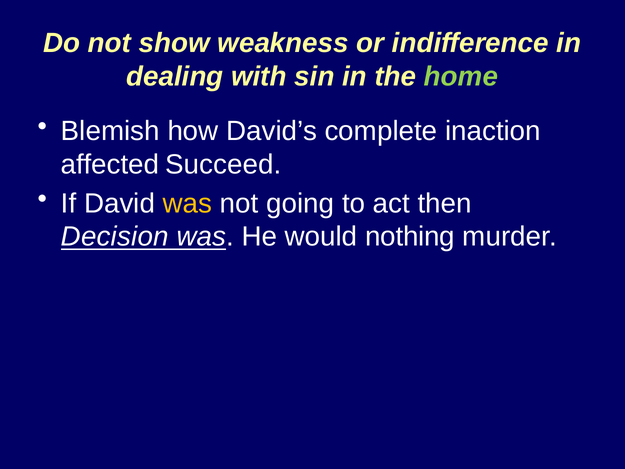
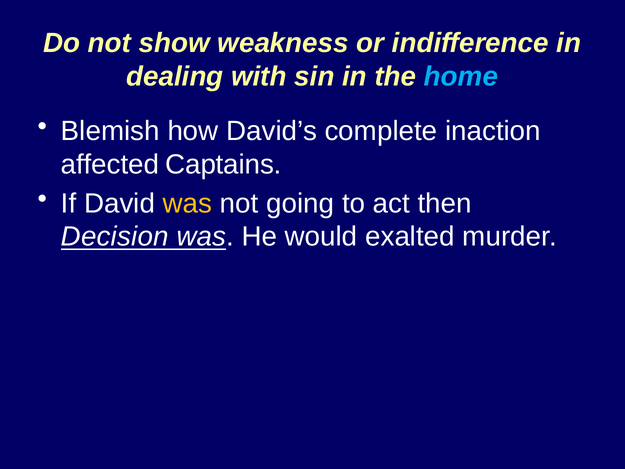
home colour: light green -> light blue
Succeed: Succeed -> Captains
nothing: nothing -> exalted
